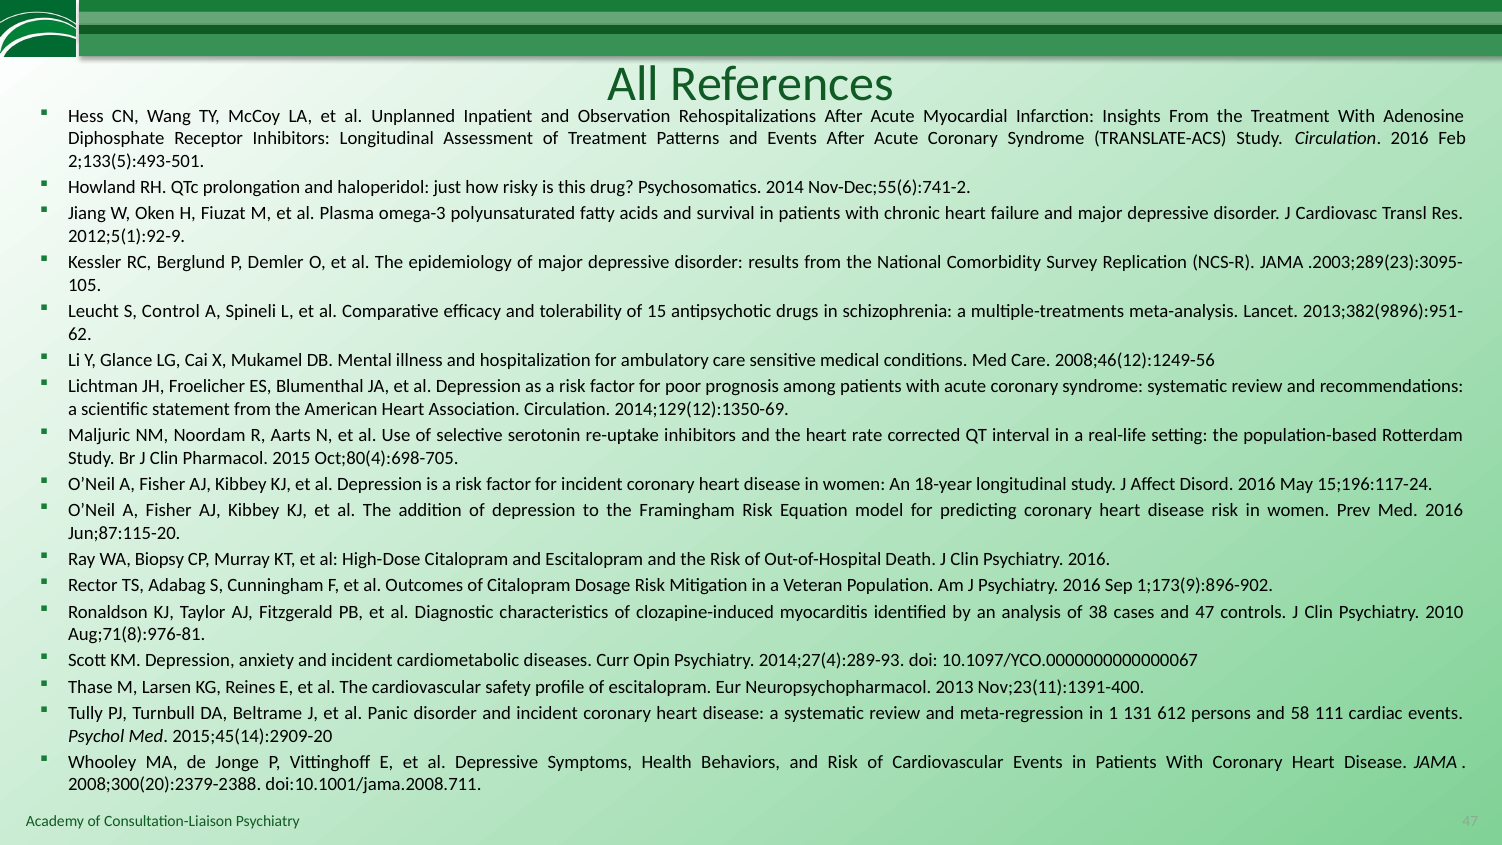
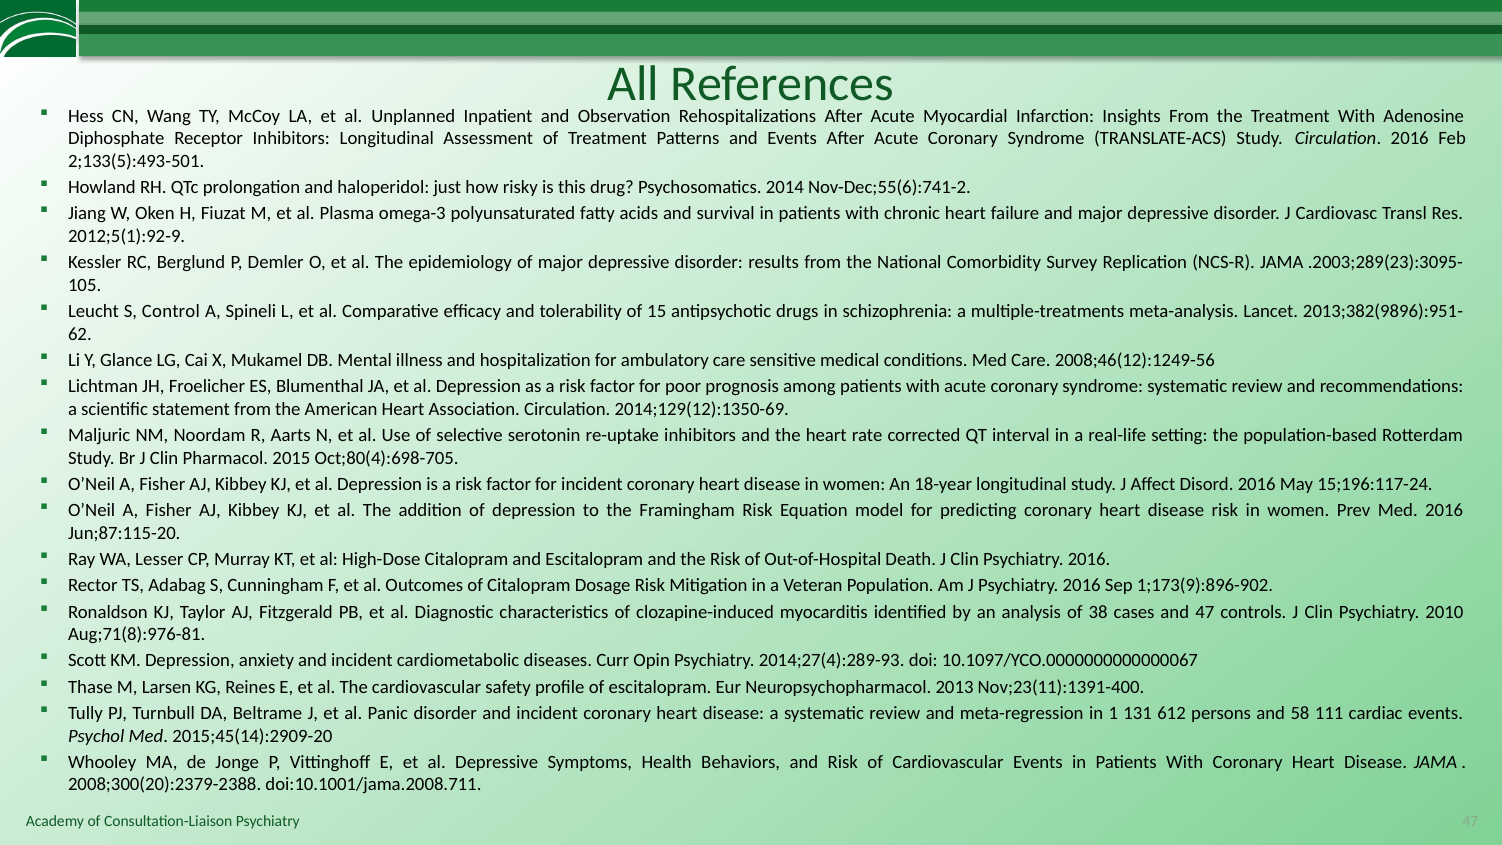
Biopsy: Biopsy -> Lesser
